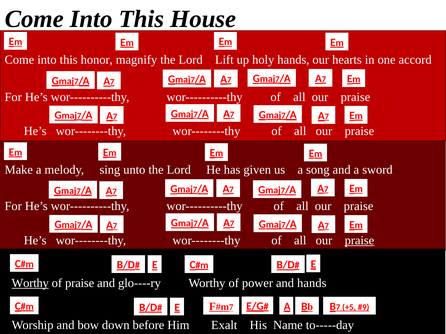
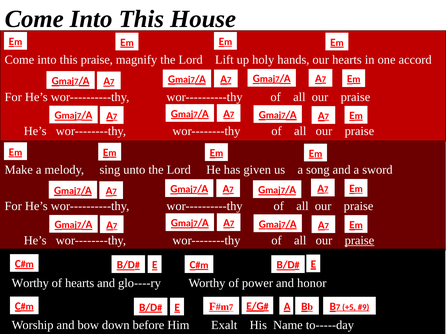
this honor: honor -> praise
Worthy at (30, 283) underline: present -> none
of praise: praise -> hearts
and hands: hands -> honor
